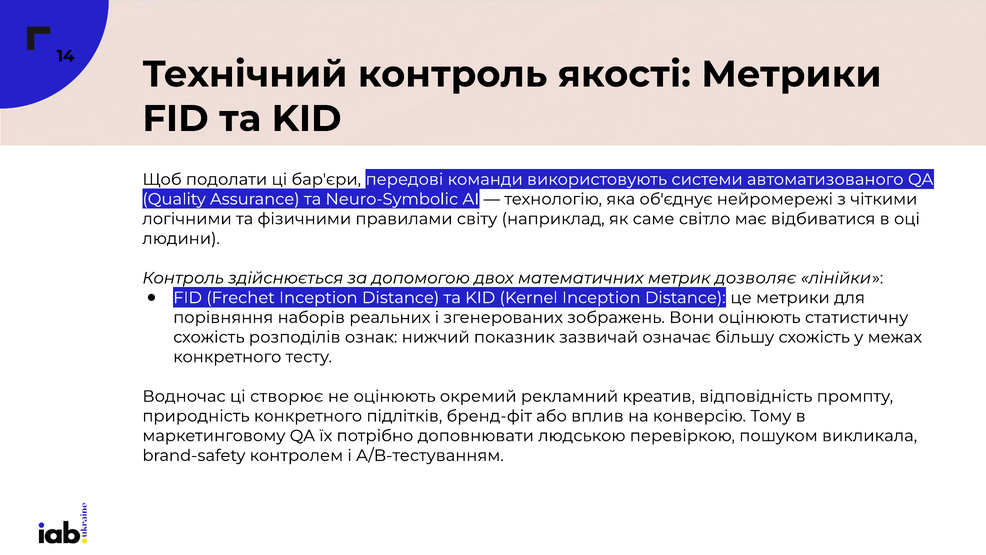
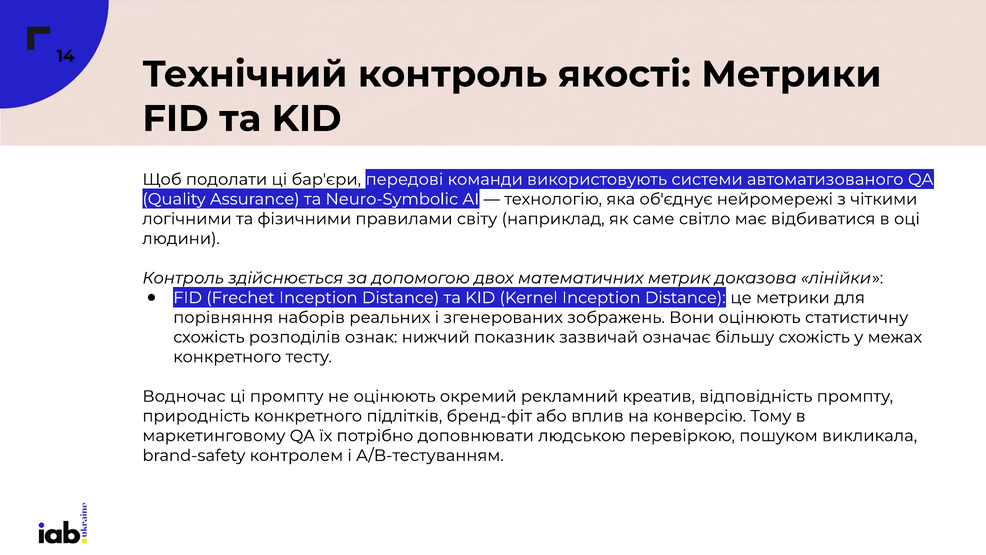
дозволяє: дозволяє -> доказова
ці створює: створює -> промпту
